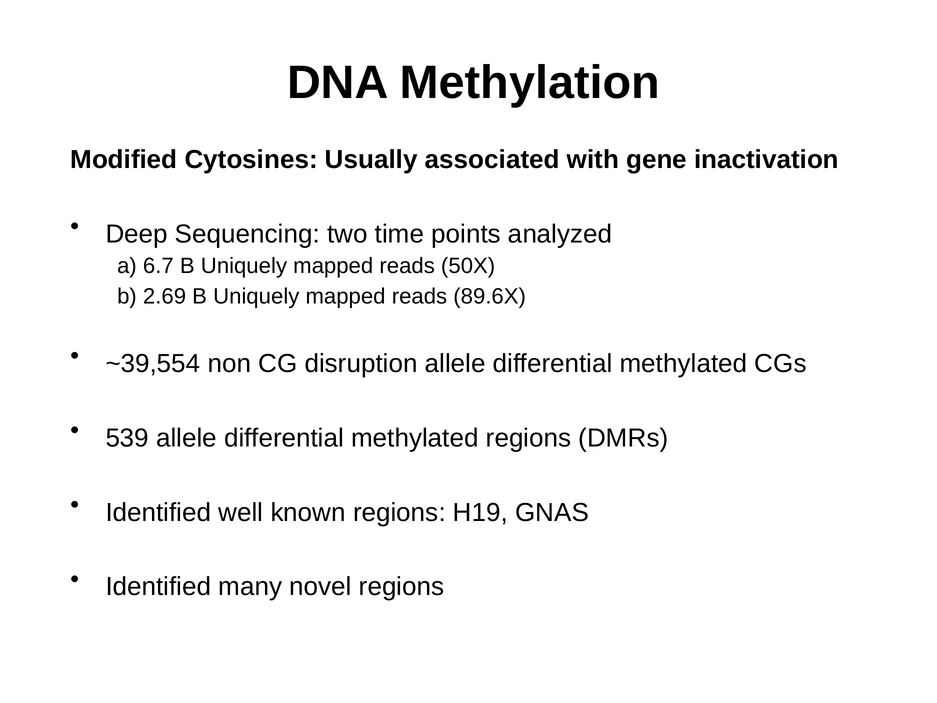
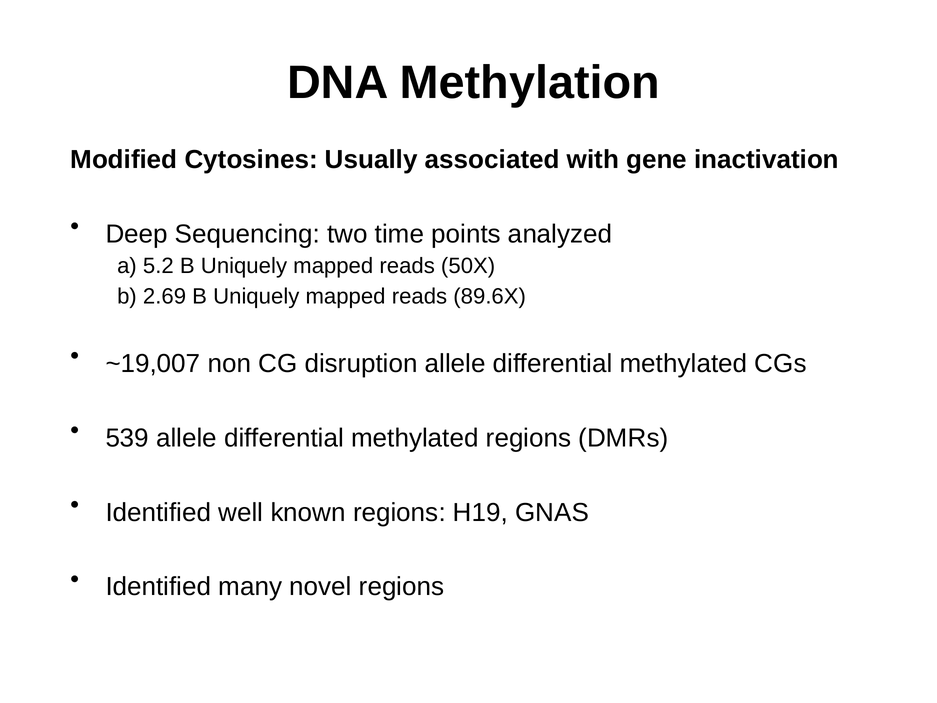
6.7: 6.7 -> 5.2
~39,554: ~39,554 -> ~19,007
